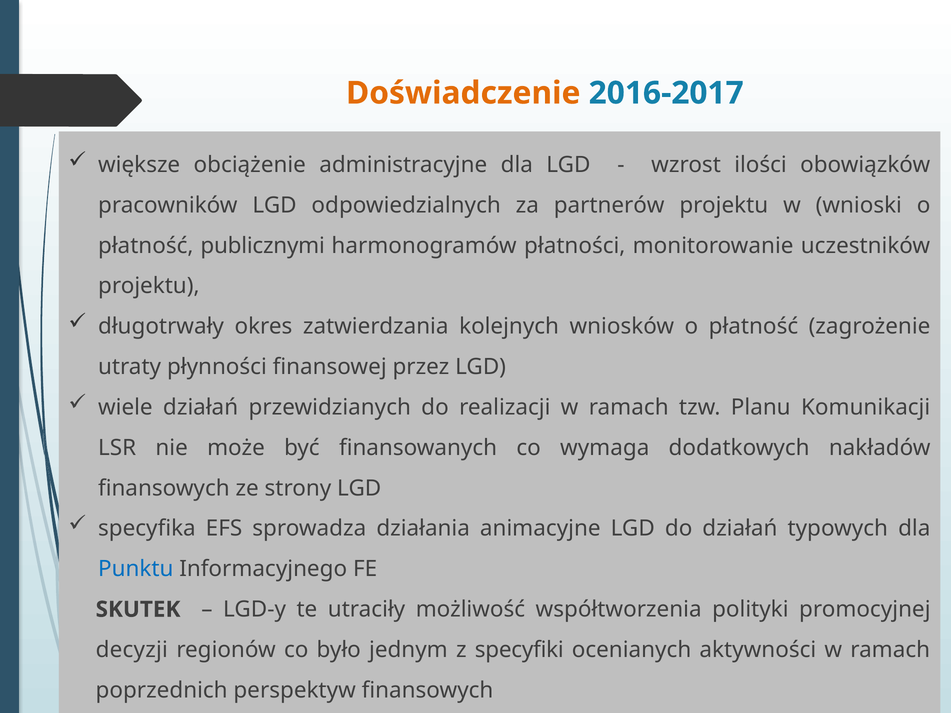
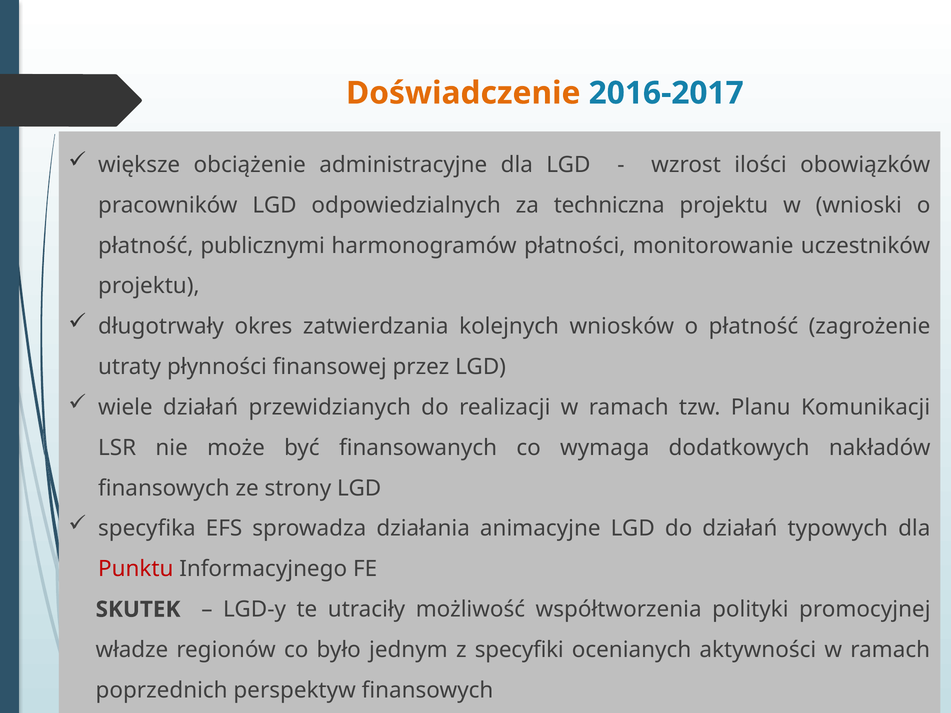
partnerów: partnerów -> techniczna
Punktu colour: blue -> red
decyzji: decyzji -> władze
